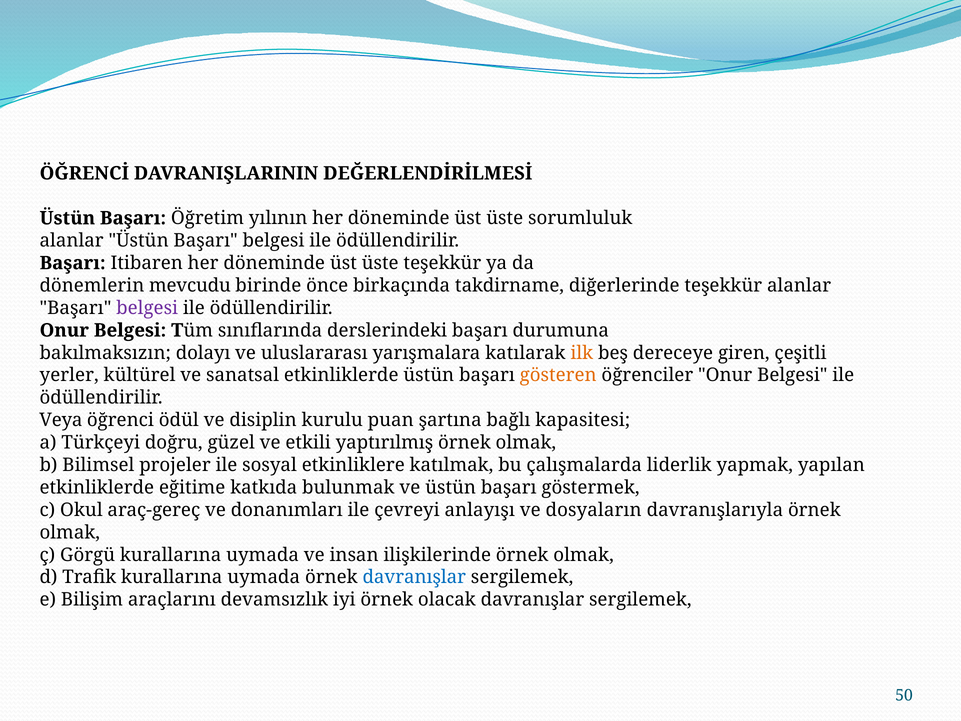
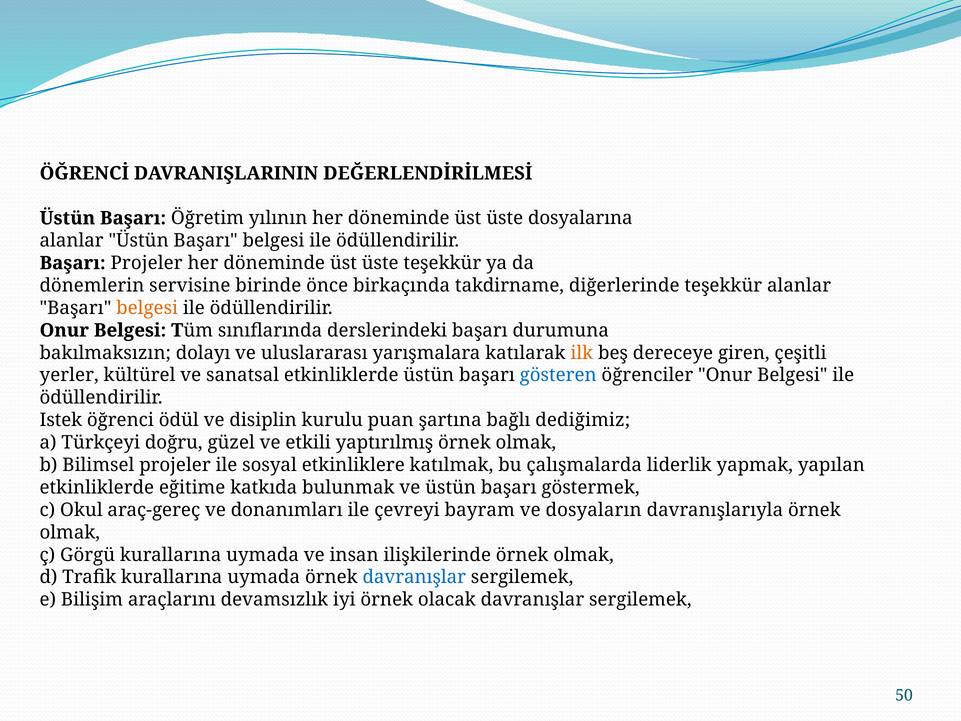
sorumluluk: sorumluluk -> dosyalarına
Başarı Itibaren: Itibaren -> Projeler
mevcudu: mevcudu -> servisine
belgesi at (147, 308) colour: purple -> orange
gösteren colour: orange -> blue
Veya: Veya -> Istek
kapasitesi: kapasitesi -> dediğimiz
anlayışı: anlayışı -> bayram
